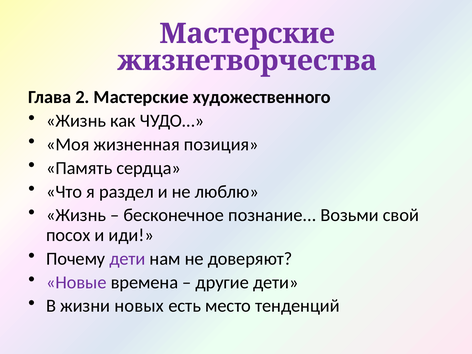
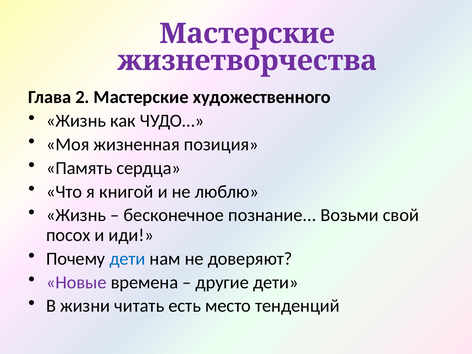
раздел: раздел -> книгой
дети at (127, 259) colour: purple -> blue
новых: новых -> читать
